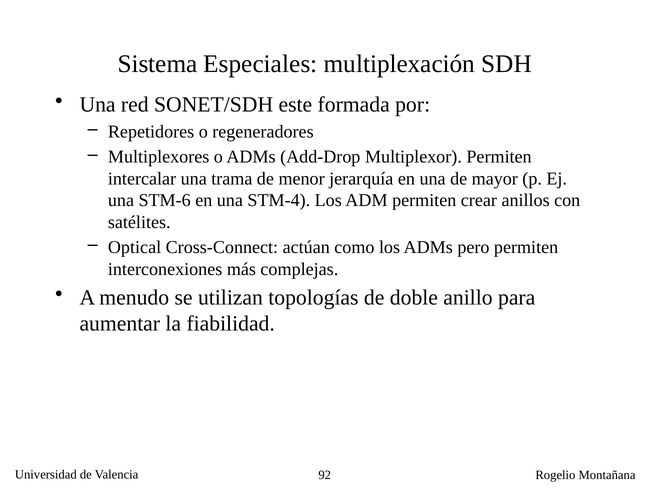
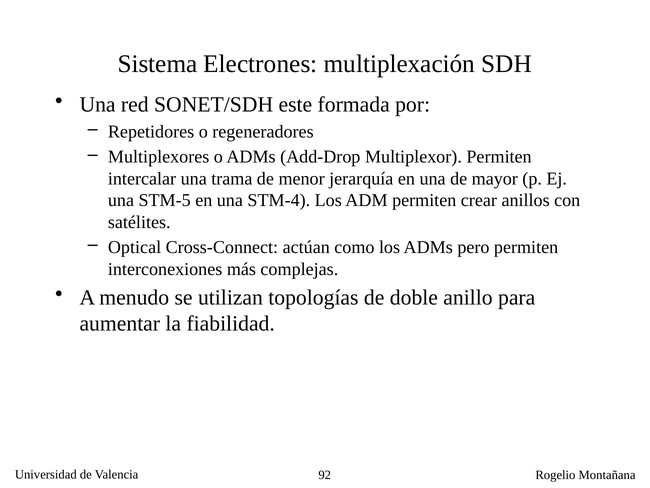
Especiales: Especiales -> Electrones
STM-6: STM-6 -> STM-5
